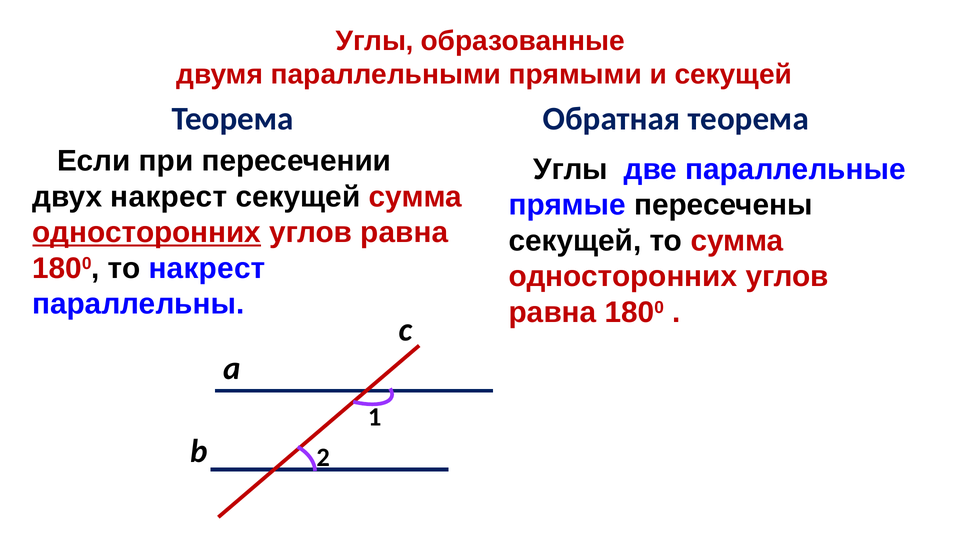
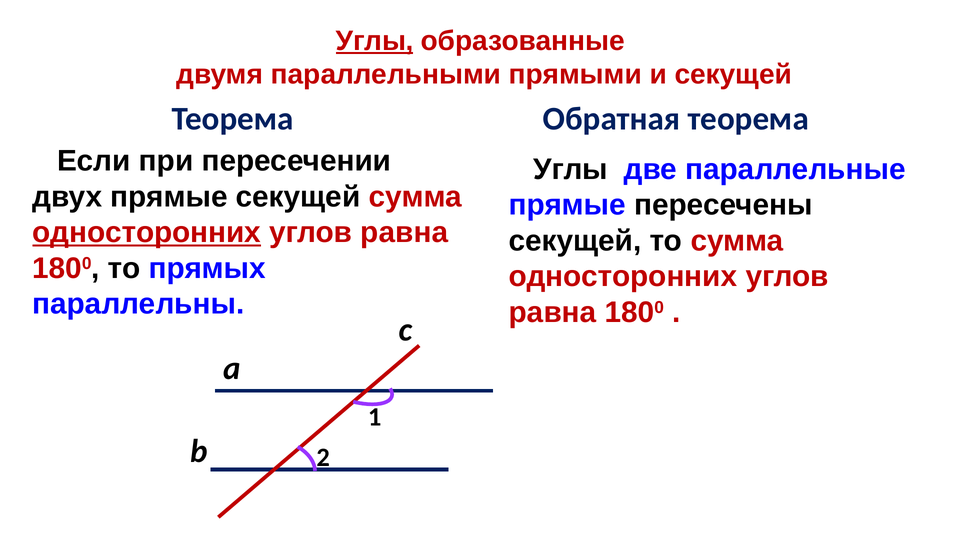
Углы at (375, 41) underline: none -> present
двух накрест: накрест -> прямые
то накрест: накрест -> прямых
